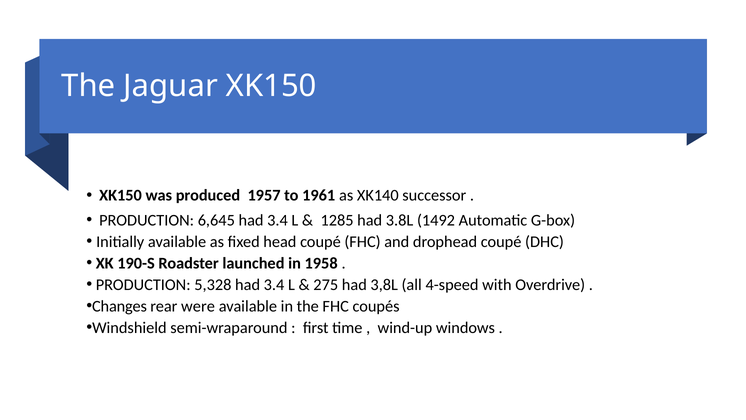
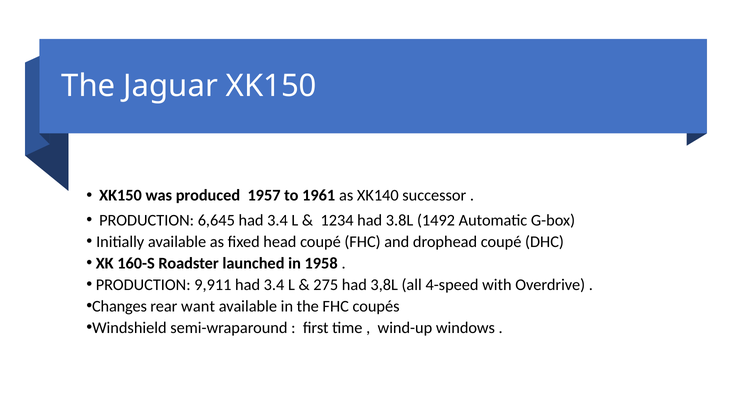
1285: 1285 -> 1234
190-S: 190-S -> 160-S
5,328: 5,328 -> 9,911
were: were -> want
